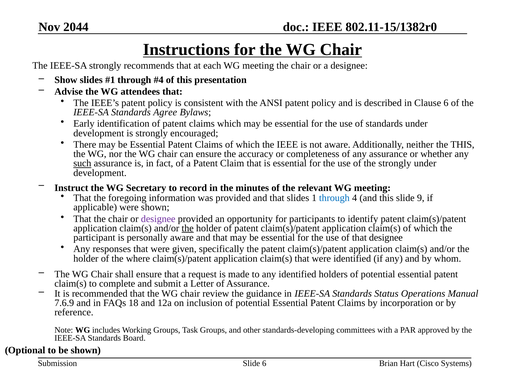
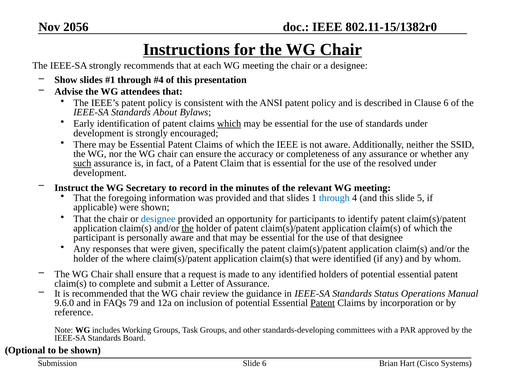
2044: 2044 -> 2056
Agree: Agree -> About
which at (229, 124) underline: none -> present
the THIS: THIS -> SSID
the strongly: strongly -> resolved
9: 9 -> 5
designee at (158, 219) colour: purple -> blue
7.6.9: 7.6.9 -> 9.6.0
18: 18 -> 79
Patent at (323, 303) underline: none -> present
